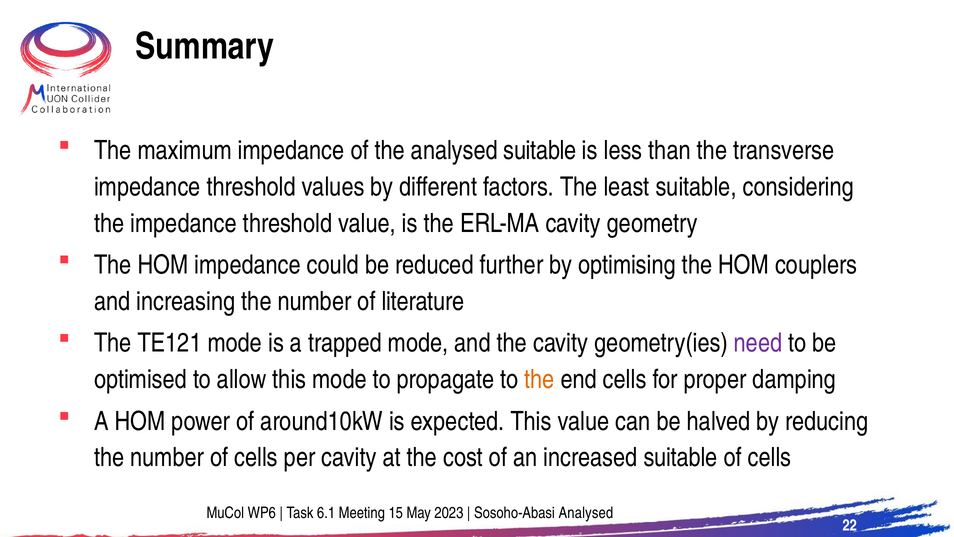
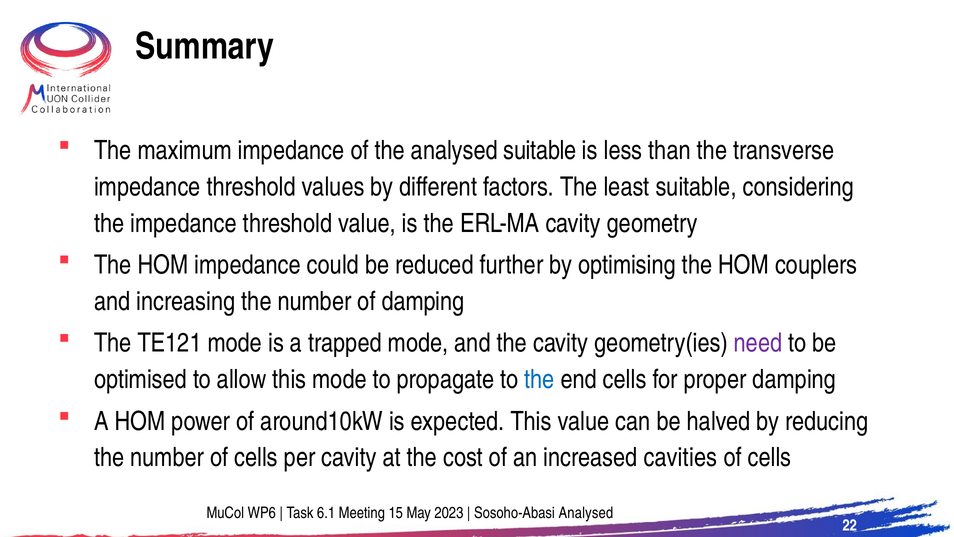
of literature: literature -> damping
the at (539, 379) colour: orange -> blue
increased suitable: suitable -> cavities
